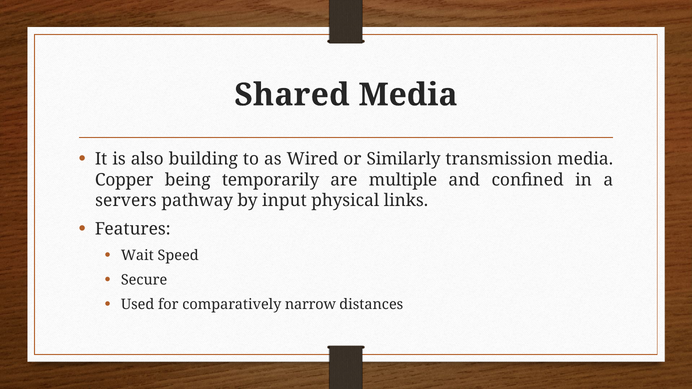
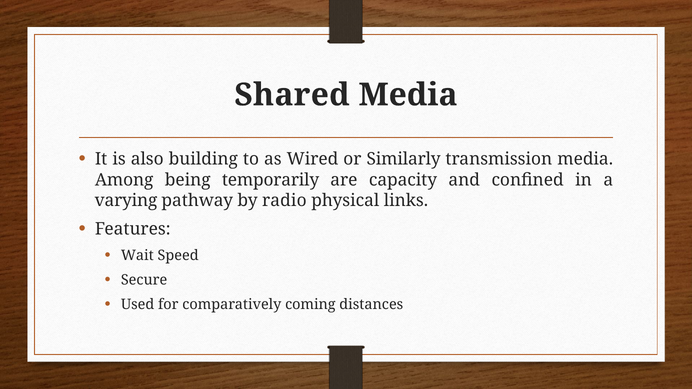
Copper: Copper -> Among
multiple: multiple -> capacity
servers: servers -> varying
input: input -> radio
narrow: narrow -> coming
